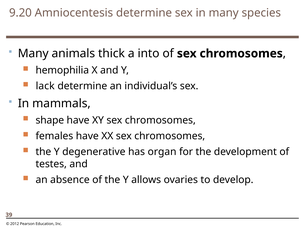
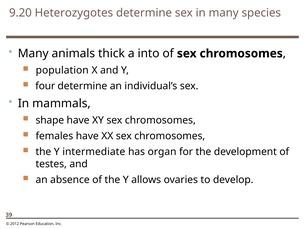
Amniocentesis: Amniocentesis -> Heterozygotes
hemophilia: hemophilia -> population
lack: lack -> four
degenerative: degenerative -> intermediate
